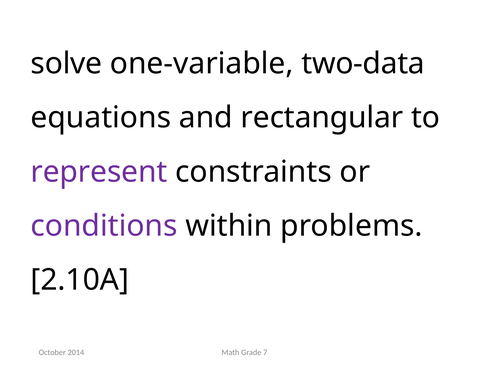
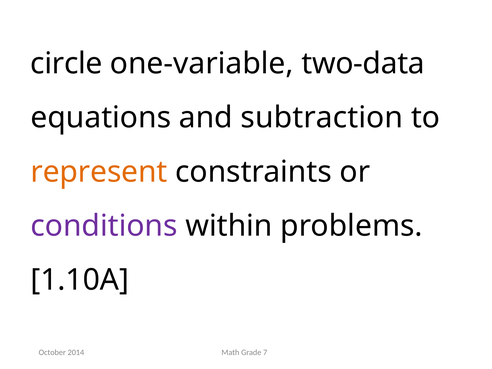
solve: solve -> circle
rectangular: rectangular -> subtraction
represent colour: purple -> orange
2.10A: 2.10A -> 1.10A
